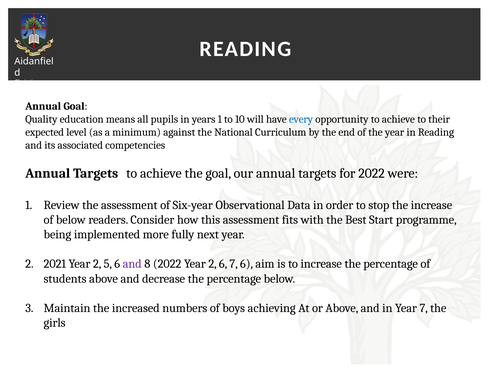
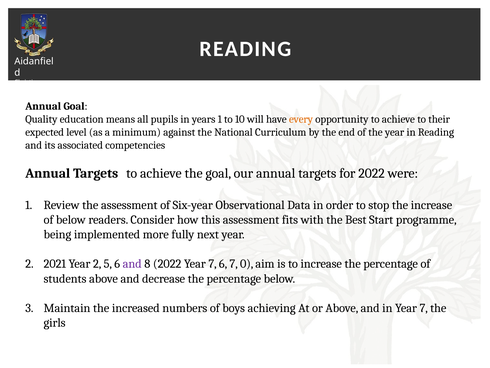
every colour: blue -> orange
2022 Year 2: 2 -> 7
7 6: 6 -> 0
